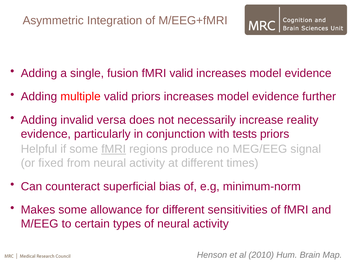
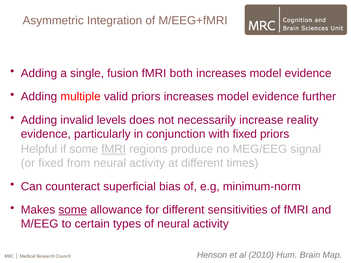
fMRI valid: valid -> both
versa: versa -> levels
with tests: tests -> fixed
some at (73, 210) underline: none -> present
